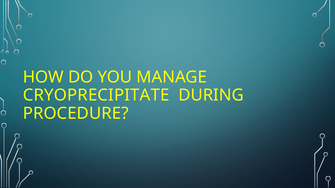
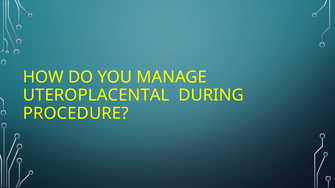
CRYOPRECIPITATE: CRYOPRECIPITATE -> UTEROPLACENTAL
